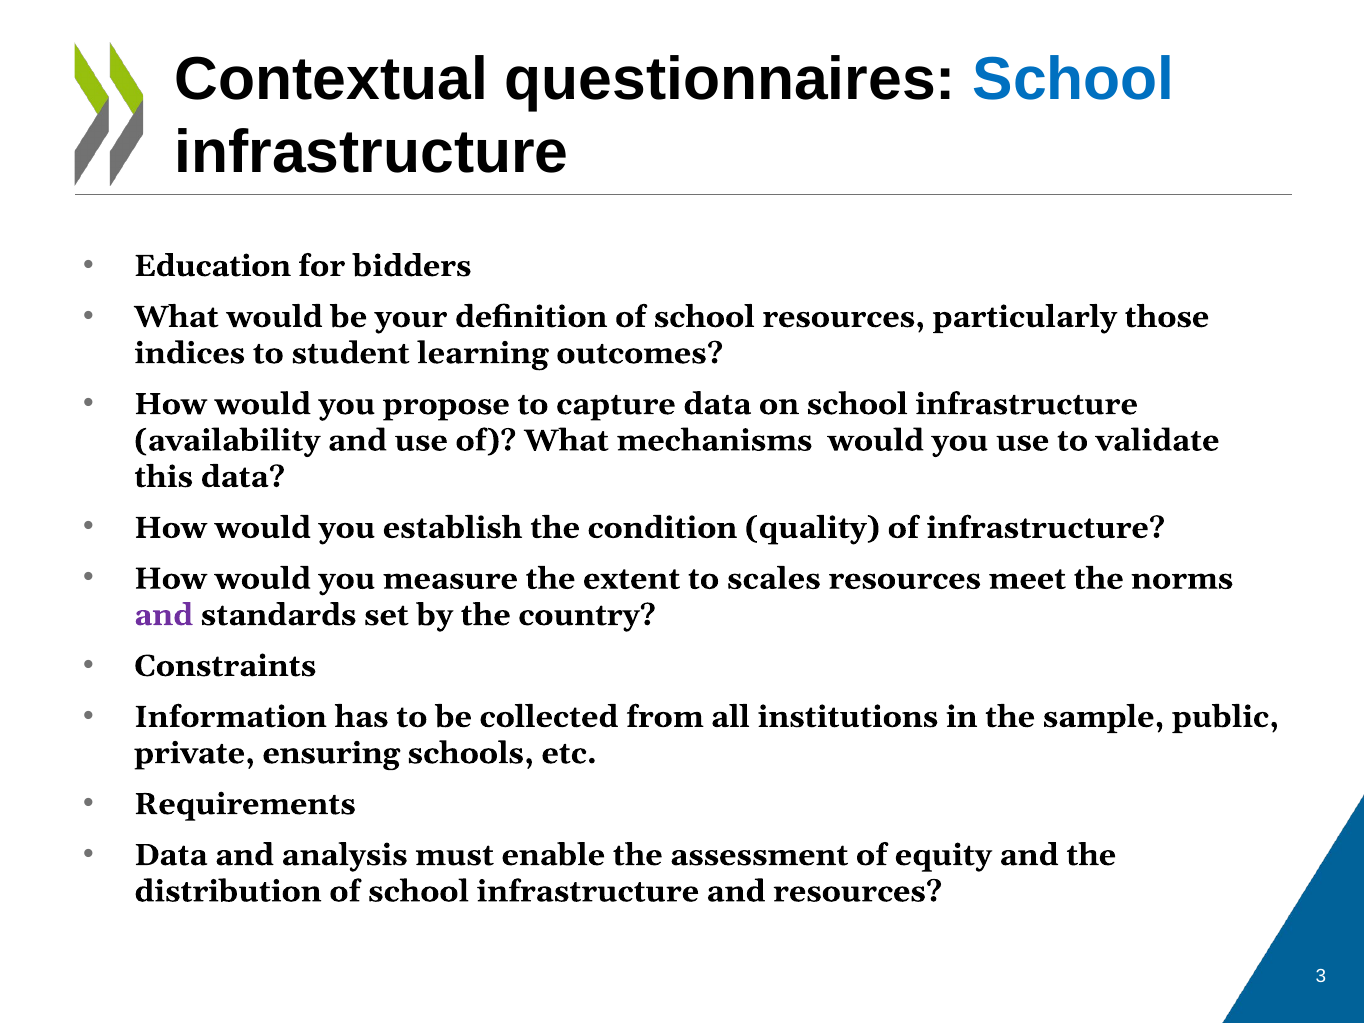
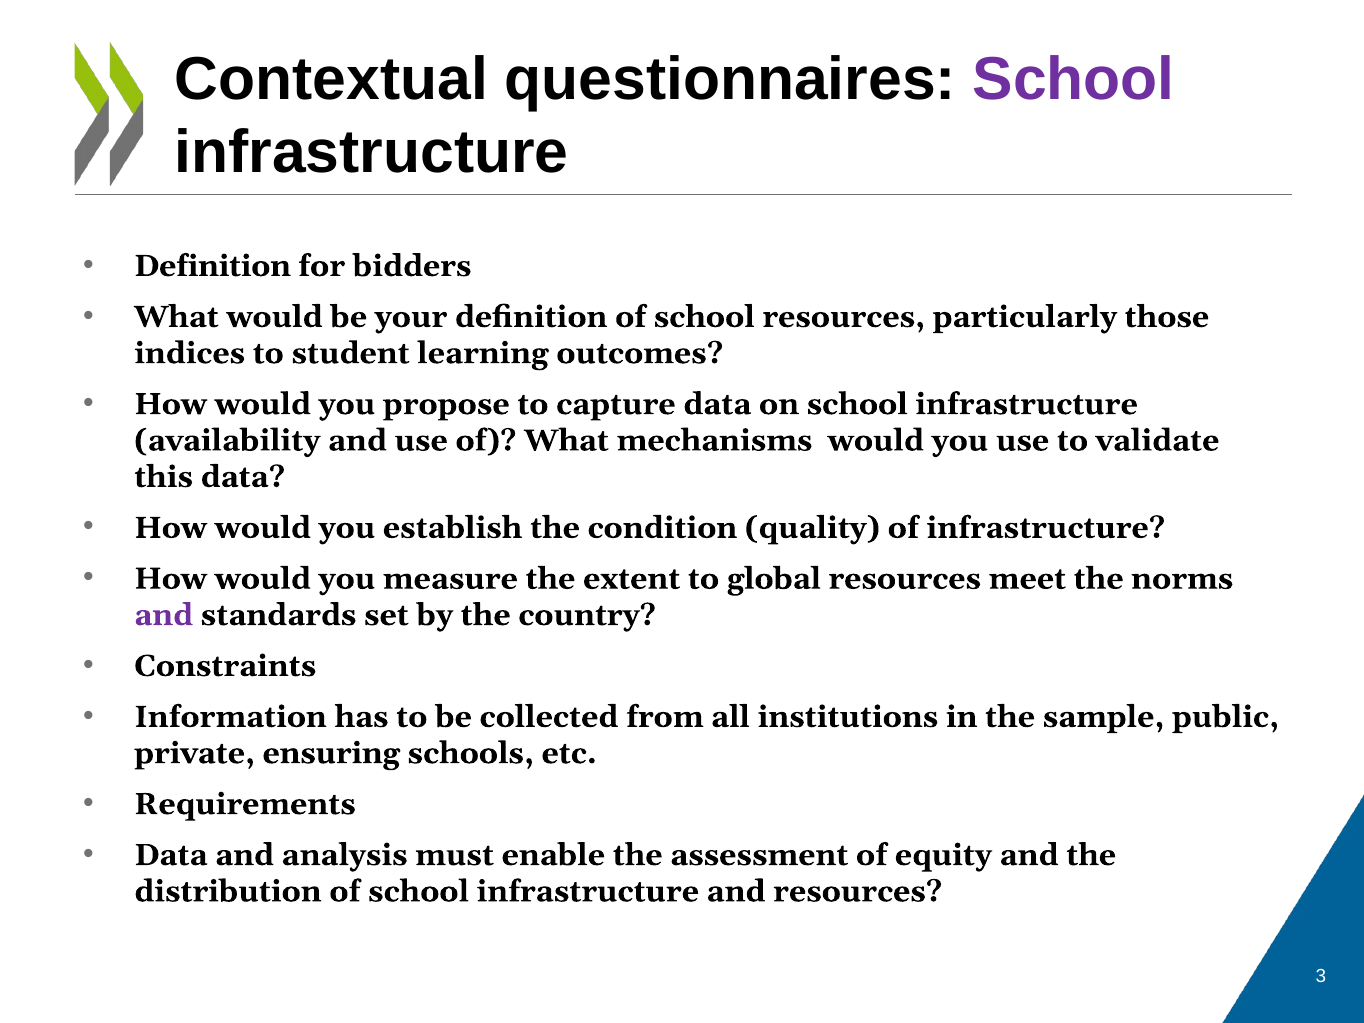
School at (1074, 80) colour: blue -> purple
Education at (213, 266): Education -> Definition
scales: scales -> global
